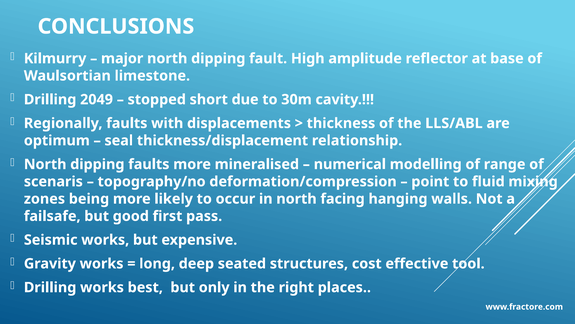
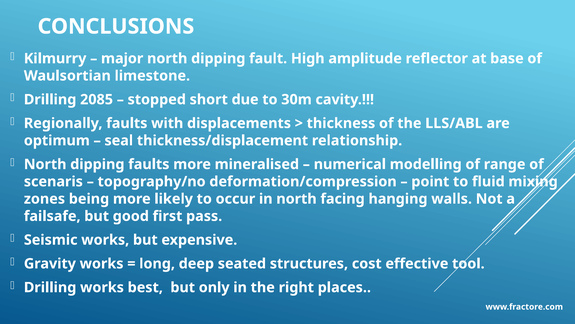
2049: 2049 -> 2085
